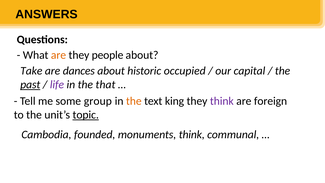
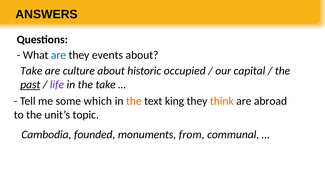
are at (59, 55) colour: orange -> blue
people: people -> events
dances: dances -> culture
the that: that -> take
group: group -> which
think at (222, 101) colour: purple -> orange
foreign: foreign -> abroad
topic underline: present -> none
monuments think: think -> from
